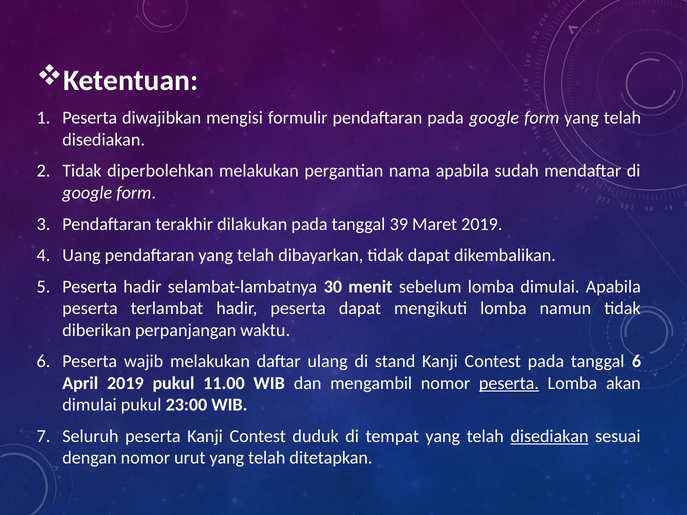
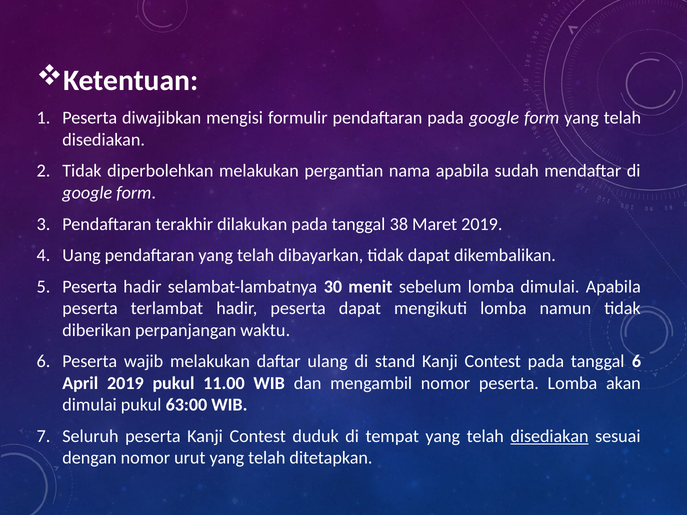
39: 39 -> 38
peserta at (509, 383) underline: present -> none
23:00: 23:00 -> 63:00
